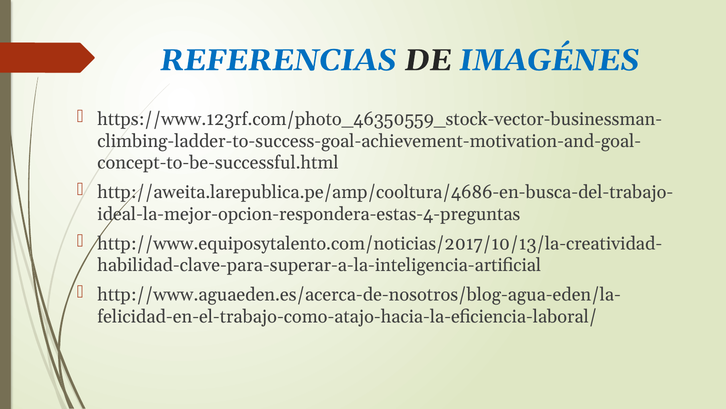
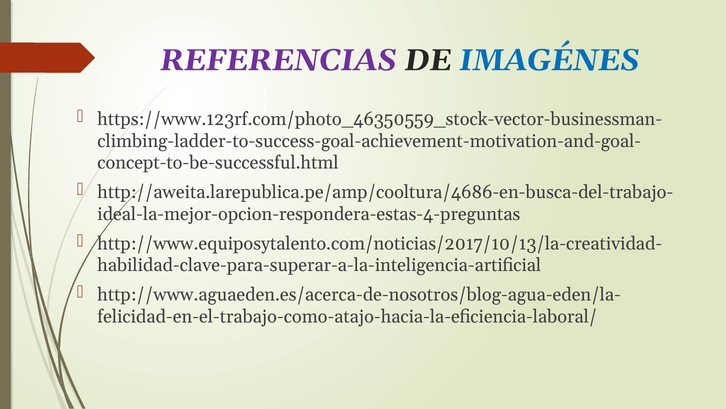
REFERENCIAS colour: blue -> purple
